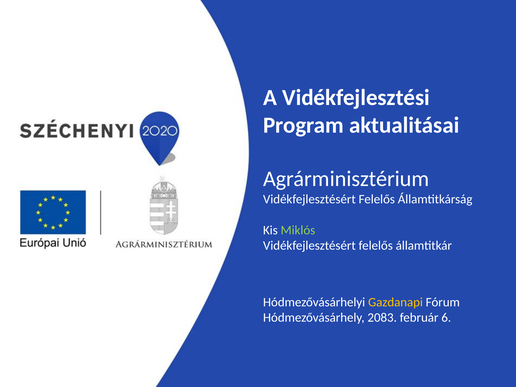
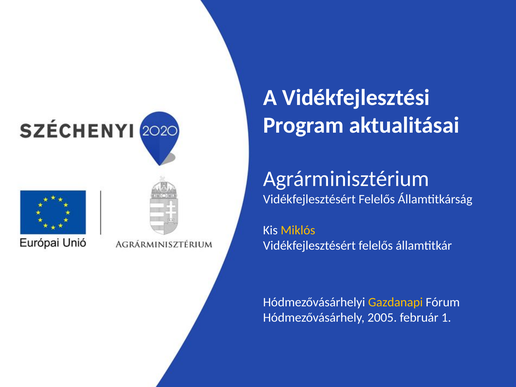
Miklós colour: light green -> yellow
2083: 2083 -> 2005
6: 6 -> 1
